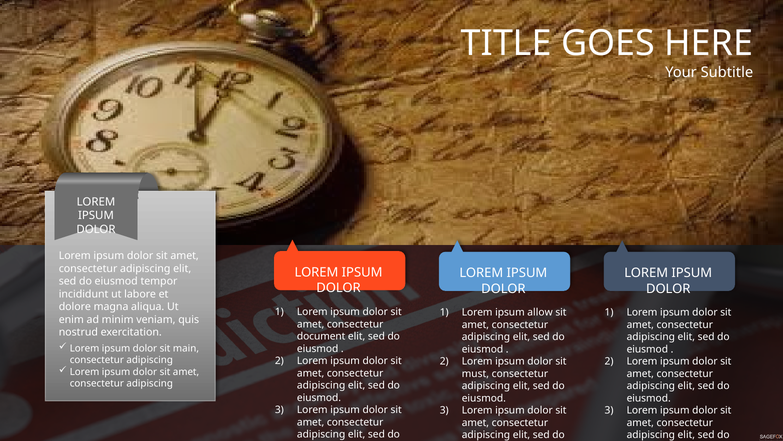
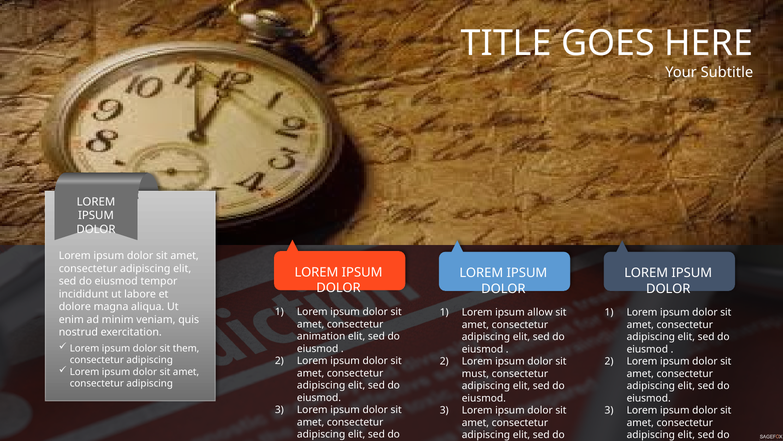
document: document -> animation
main: main -> them
